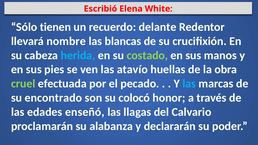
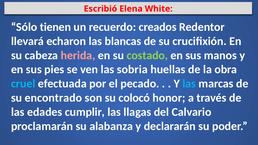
delante: delante -> creados
nombre: nombre -> echaron
herida colour: light blue -> pink
atavío: atavío -> sobria
cruel colour: light green -> light blue
enseñó: enseñó -> cumplir
